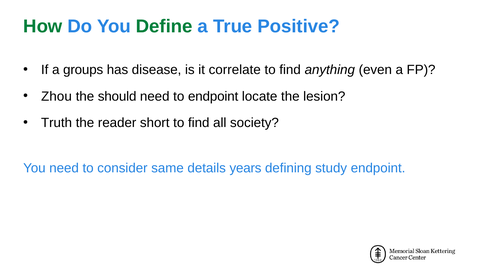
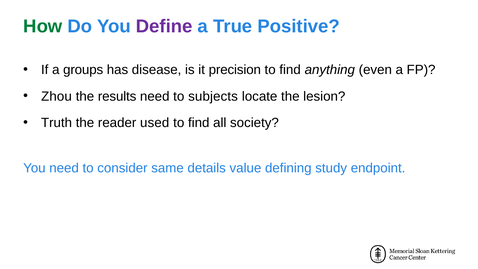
Define colour: green -> purple
correlate: correlate -> precision
should: should -> results
to endpoint: endpoint -> subjects
short: short -> used
years: years -> value
